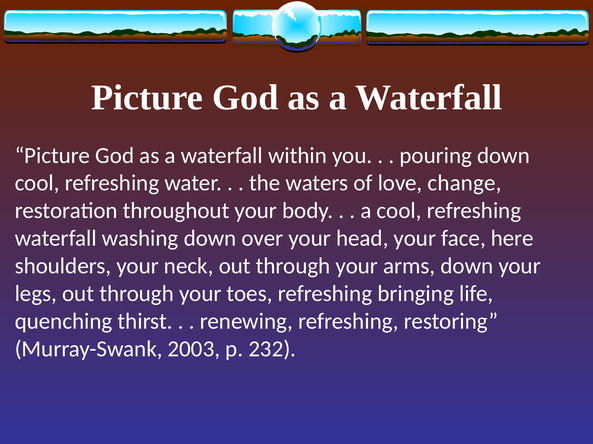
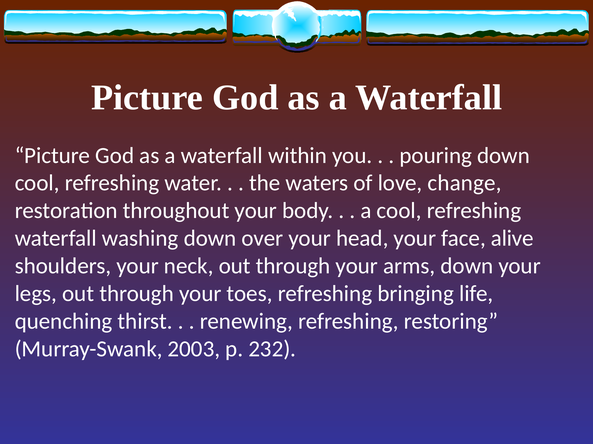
here: here -> alive
